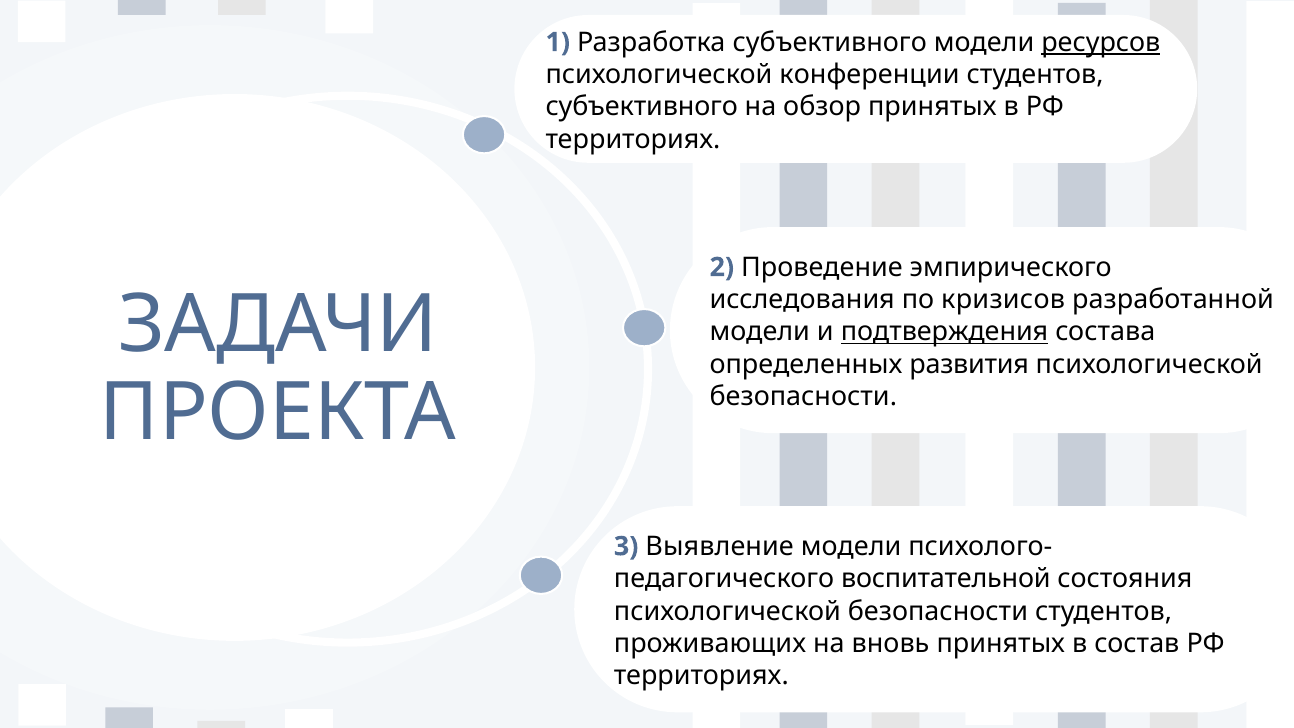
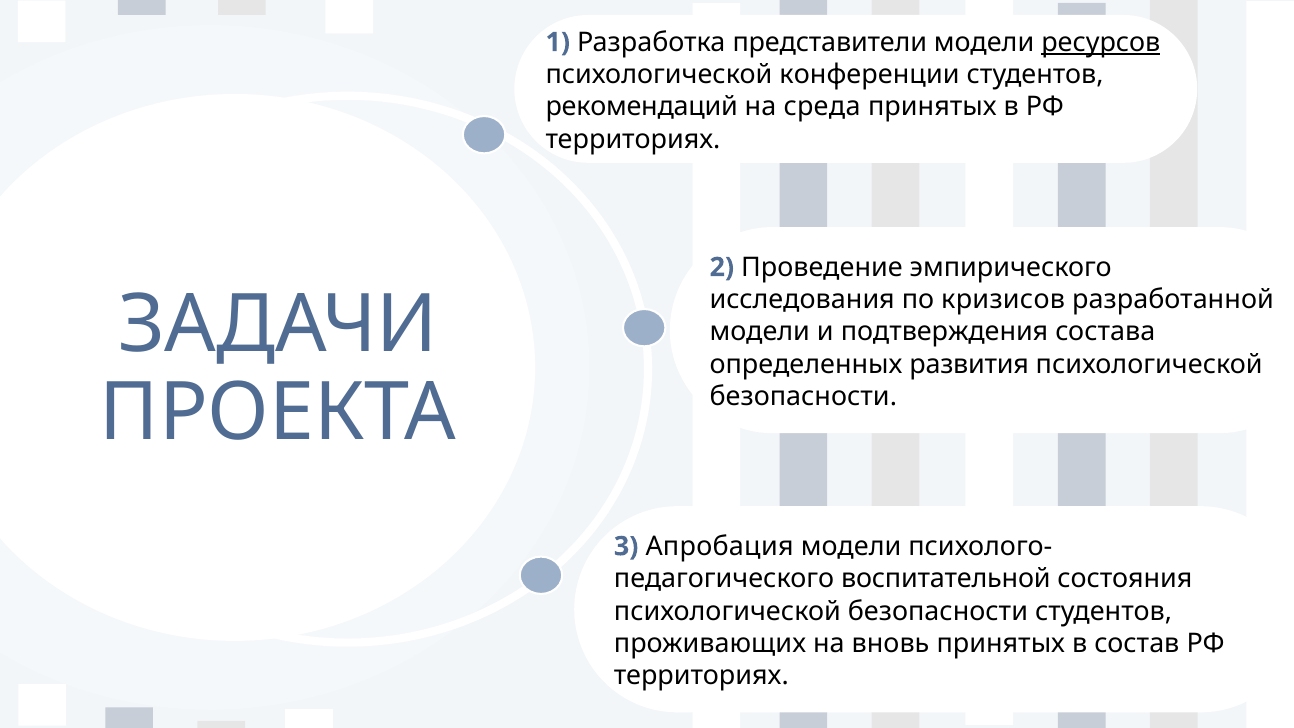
Разработка субъективного: субъективного -> представители
субъективного at (642, 107): субъективного -> рекомендаций
обзор: обзор -> среда
подтверждения underline: present -> none
Выявление: Выявление -> Апробация
